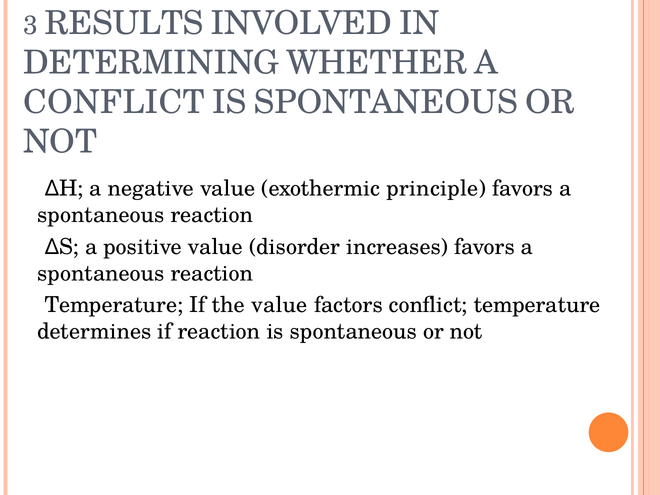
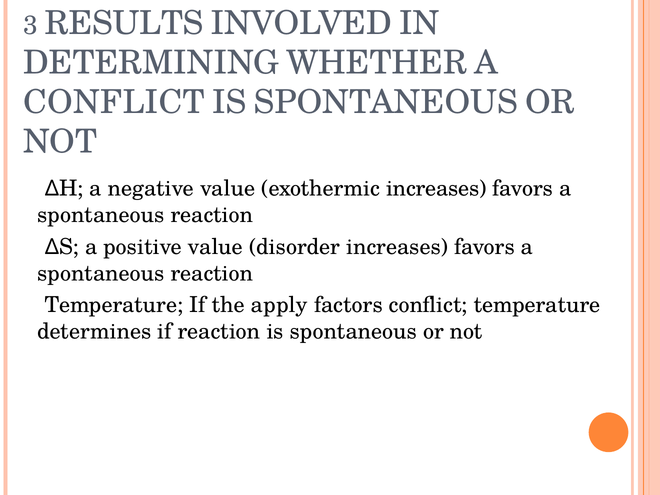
exothermic principle: principle -> increases
the value: value -> apply
